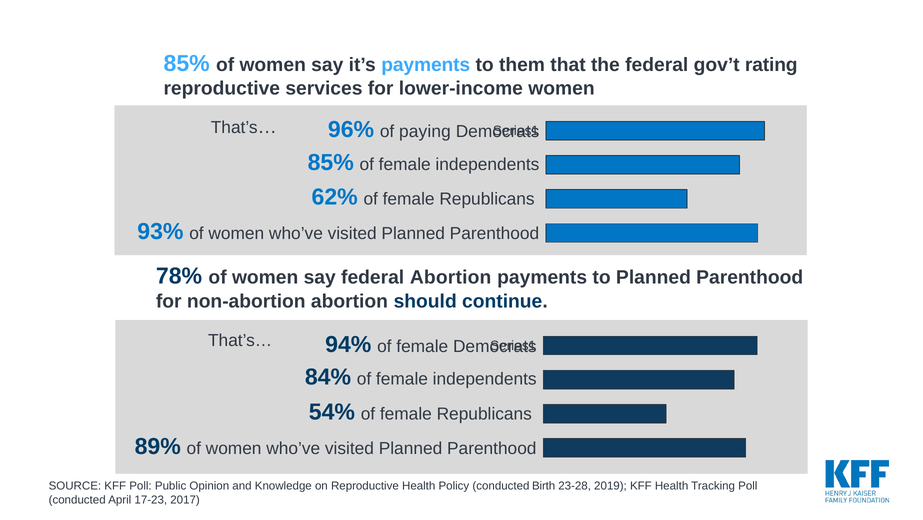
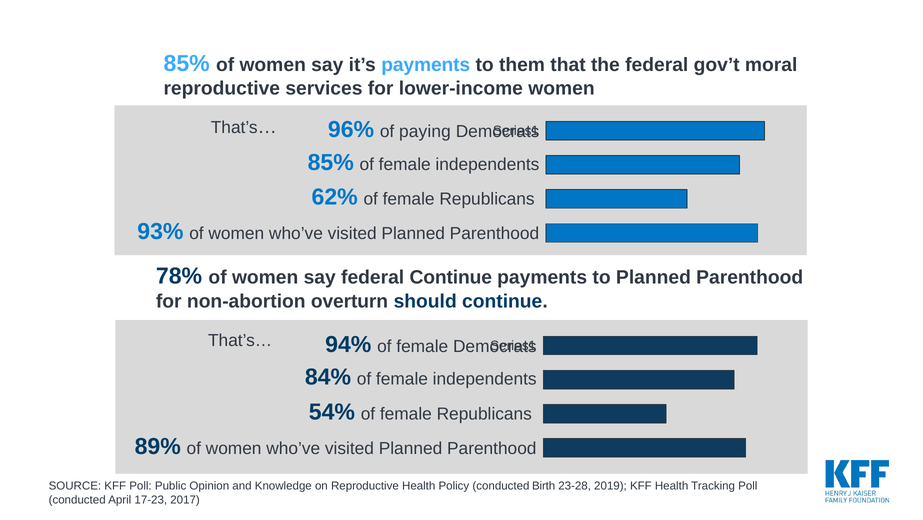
rating: rating -> moral
federal Abortion: Abortion -> Continue
non-abortion abortion: abortion -> overturn
